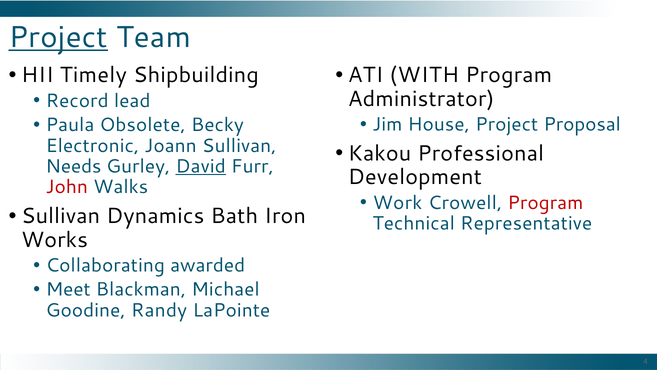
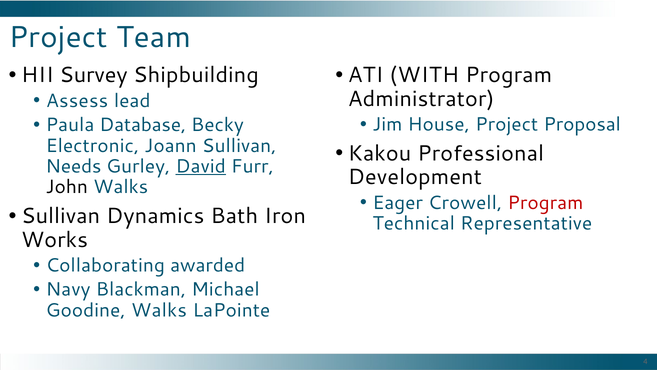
Project at (58, 37) underline: present -> none
Timely: Timely -> Survey
Record: Record -> Assess
Obsolete: Obsolete -> Database
John colour: red -> black
Work: Work -> Eager
Meet: Meet -> Navy
Goodine Randy: Randy -> Walks
